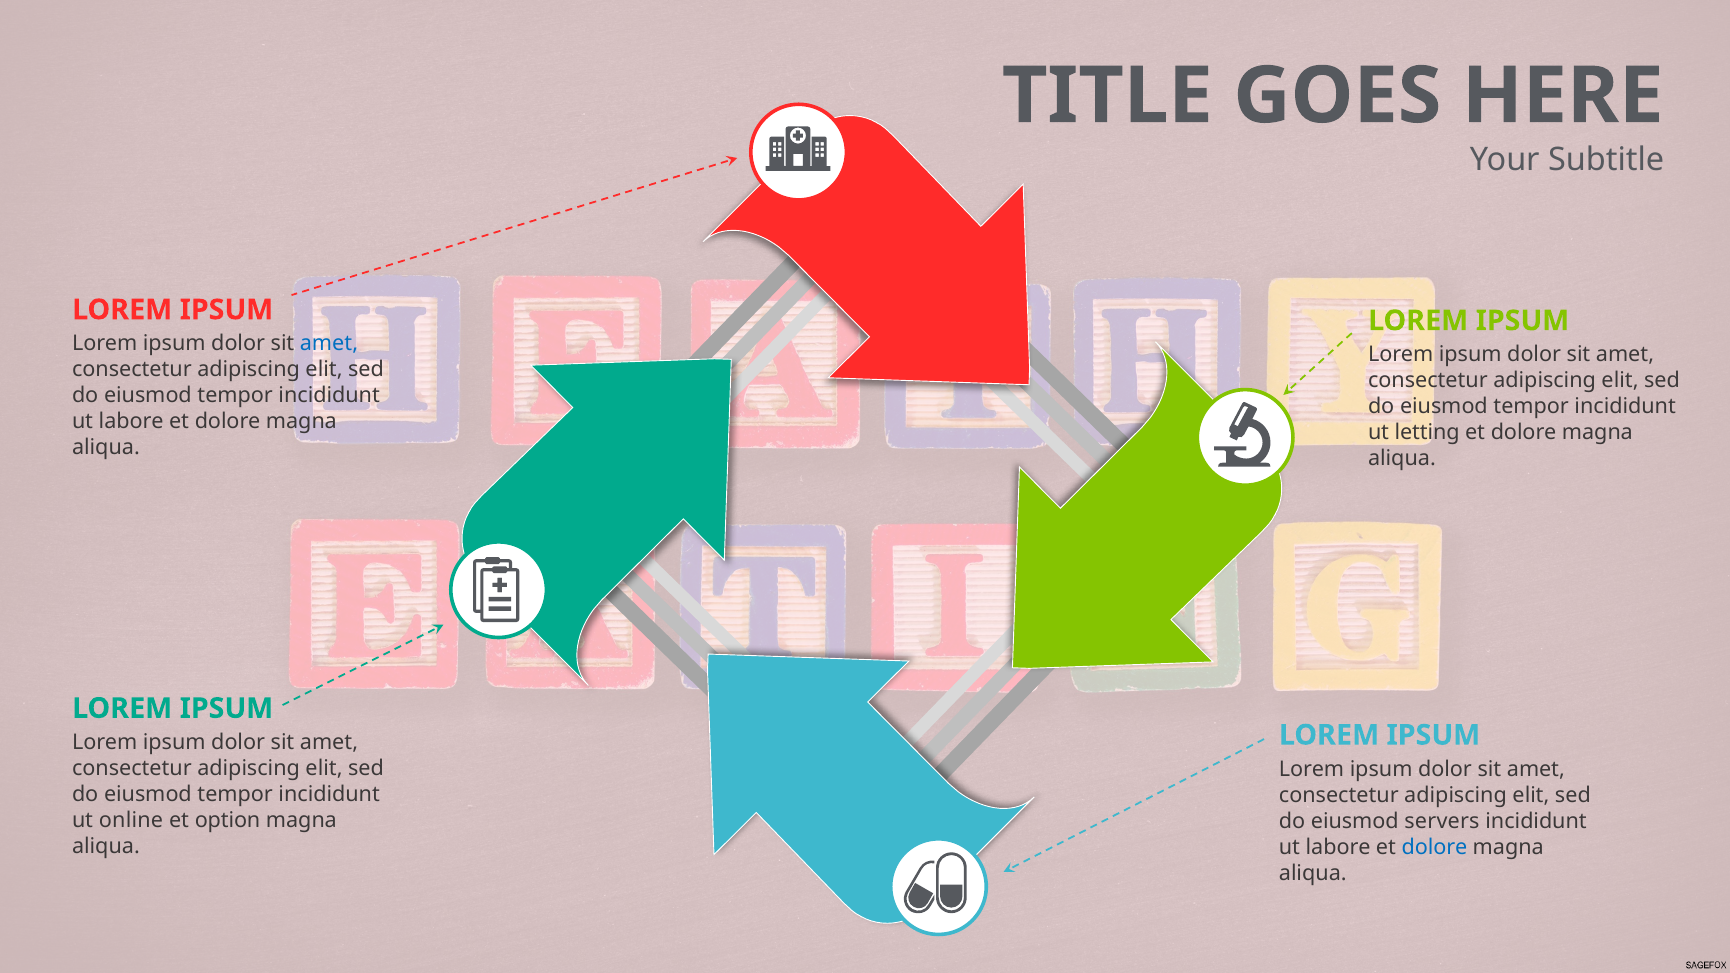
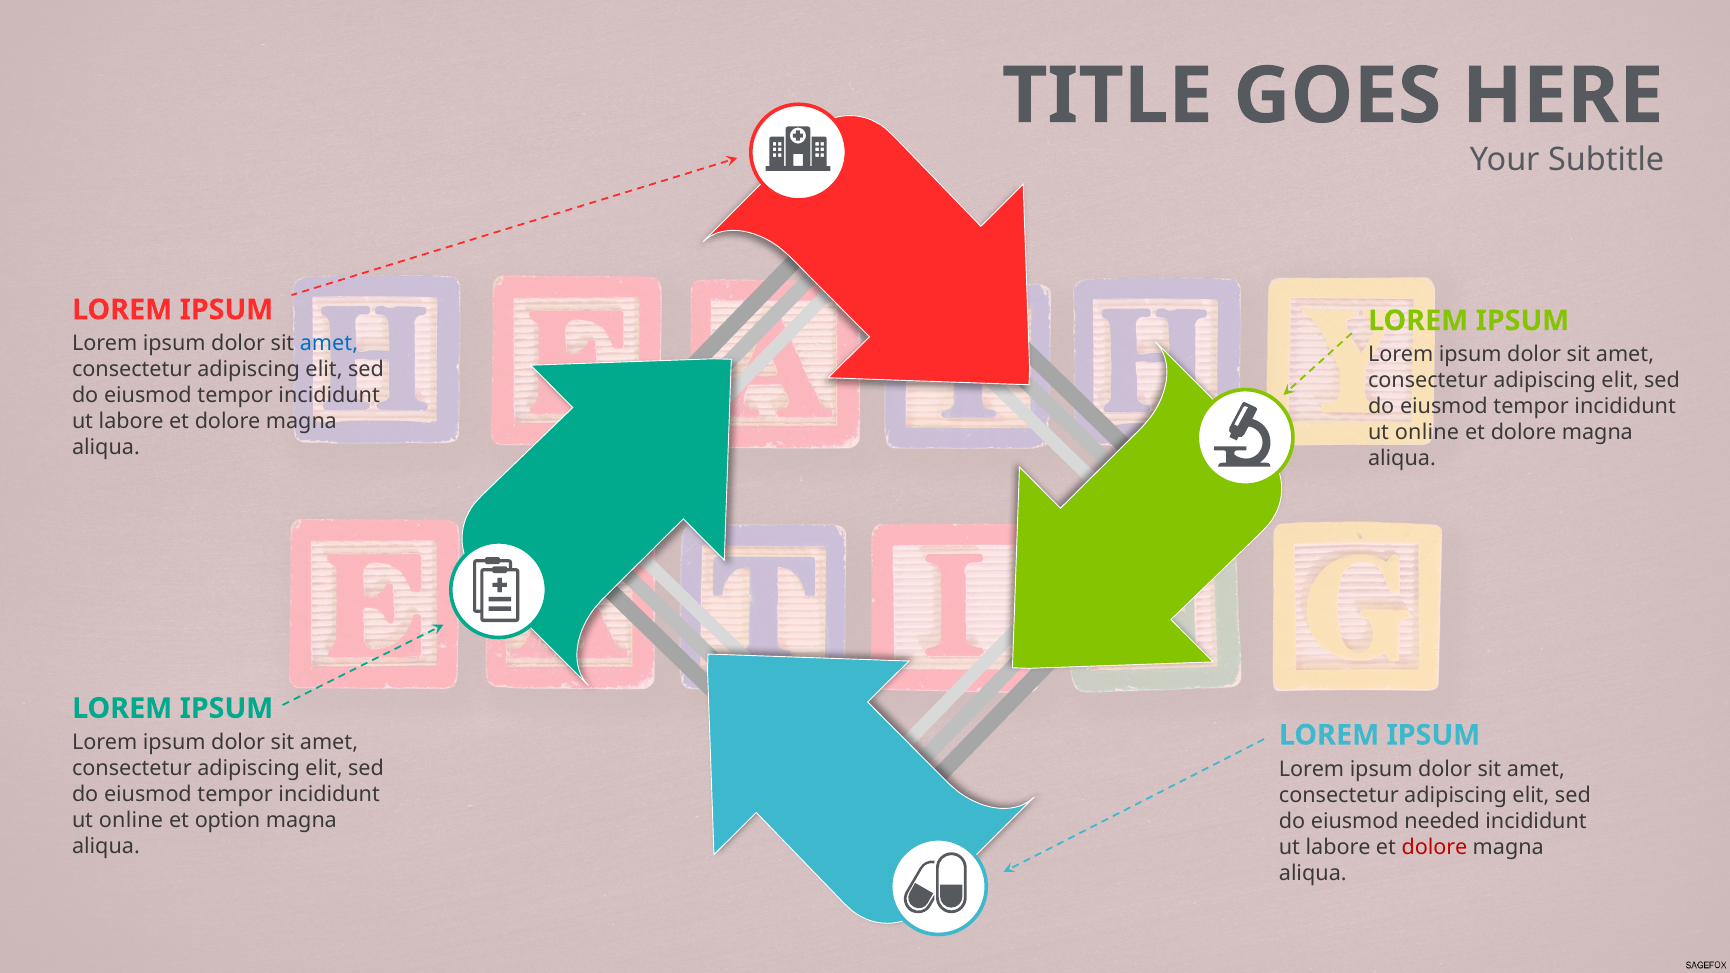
letting at (1427, 433): letting -> online
servers: servers -> needed
dolore at (1434, 847) colour: blue -> red
